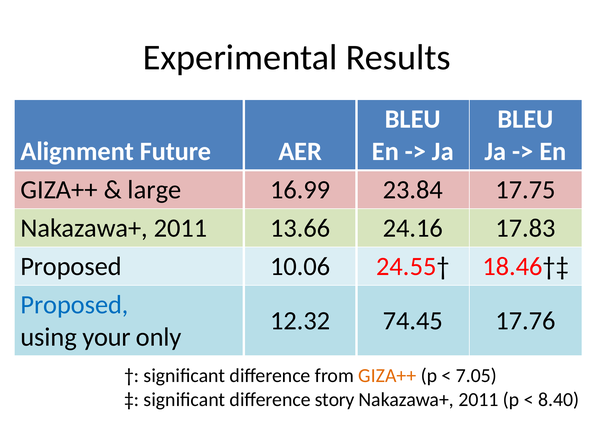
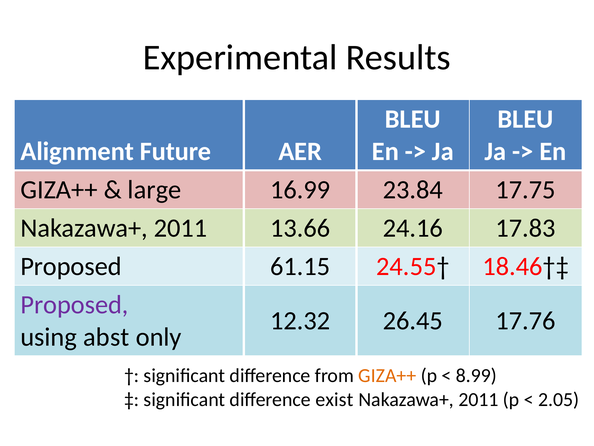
10.06: 10.06 -> 61.15
Proposed at (74, 304) colour: blue -> purple
74.45: 74.45 -> 26.45
your: your -> abst
7.05: 7.05 -> 8.99
story: story -> exist
8.40: 8.40 -> 2.05
